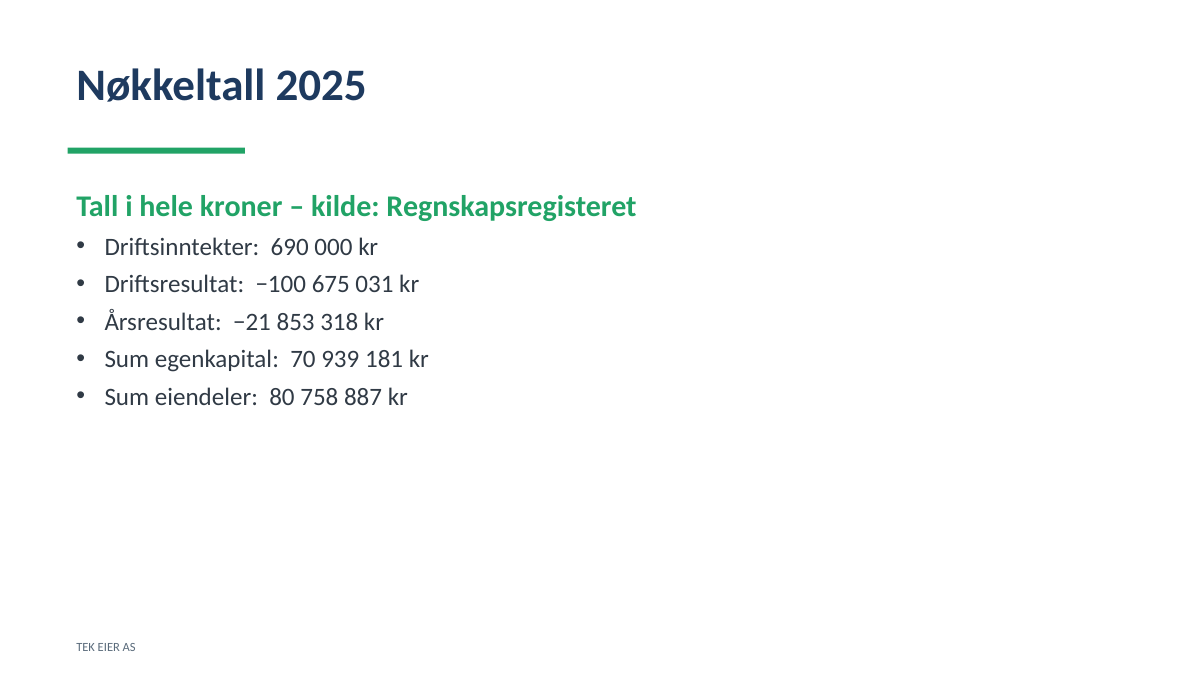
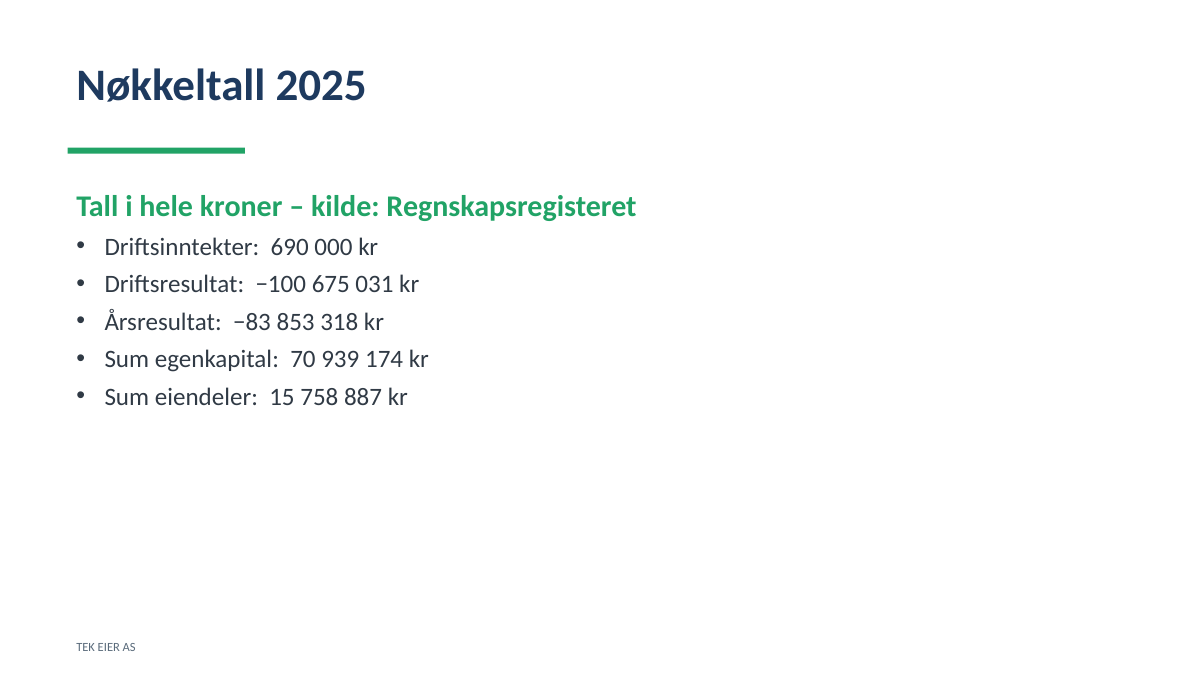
−21: −21 -> −83
181: 181 -> 174
80: 80 -> 15
